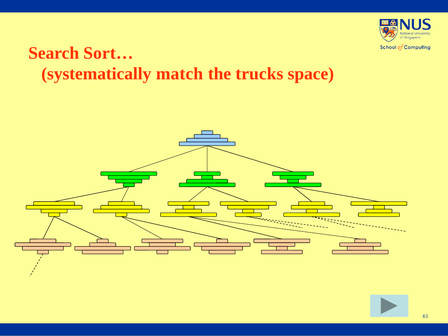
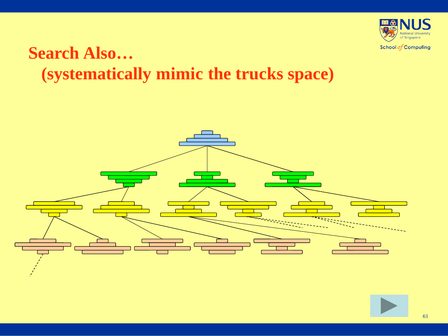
Sort…: Sort… -> Also…
match: match -> mimic
